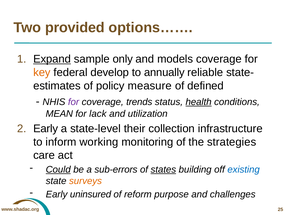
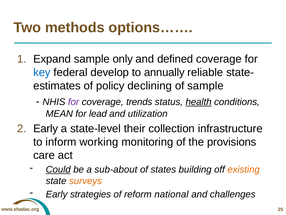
provided: provided -> methods
Expand underline: present -> none
models: models -> defined
key colour: orange -> blue
measure: measure -> declining
of defined: defined -> sample
lack: lack -> lead
strategies: strategies -> provisions
sub-errors: sub-errors -> sub-about
states underline: present -> none
existing colour: blue -> orange
uninsured: uninsured -> strategies
purpose: purpose -> national
